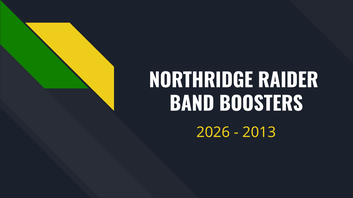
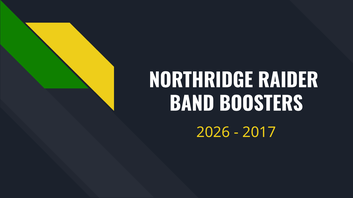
2013: 2013 -> 2017
